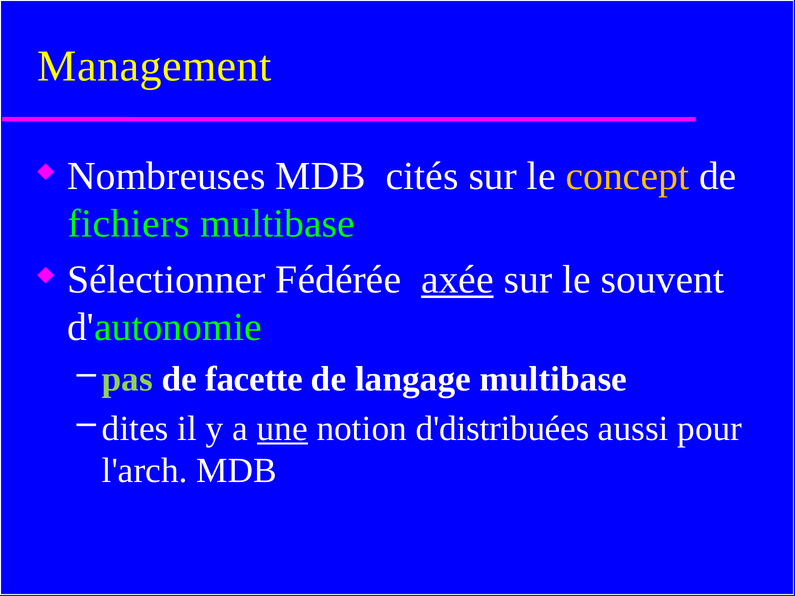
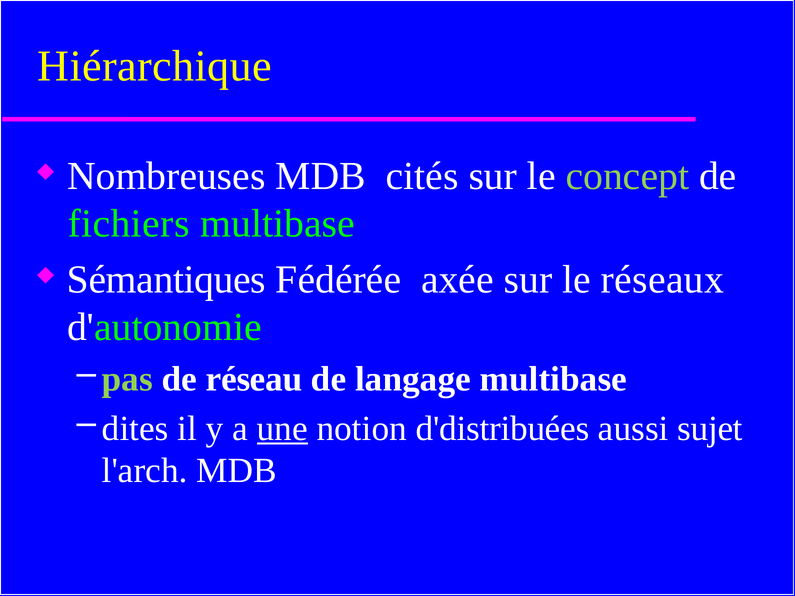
Management: Management -> Hiérarchique
concept colour: yellow -> light green
Sélectionner: Sélectionner -> Sémantiques
axée underline: present -> none
souvent: souvent -> réseaux
facette: facette -> réseau
pour: pour -> sujet
